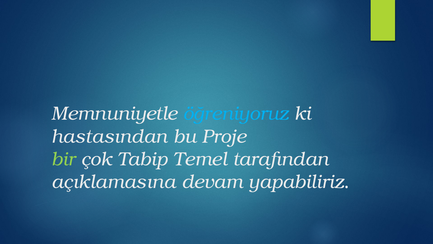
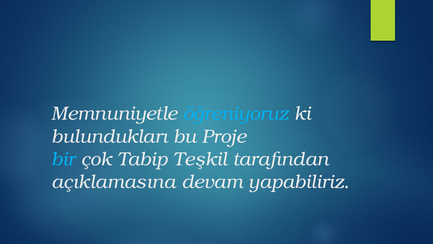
hastasından: hastasından -> bulundukları
bir colour: light green -> light blue
Temel: Temel -> Teşkil
